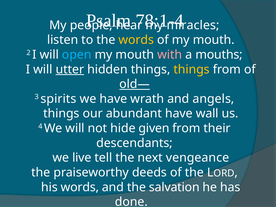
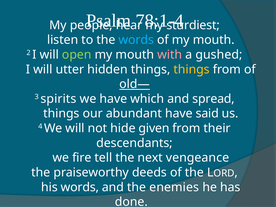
miracles: miracles -> sturdiest
words at (136, 40) colour: yellow -> light blue
open colour: light blue -> light green
mouths: mouths -> gushed
utter underline: present -> none
wrath: wrath -> which
angels: angels -> spread
wall: wall -> said
live: live -> fire
salvation: salvation -> enemies
